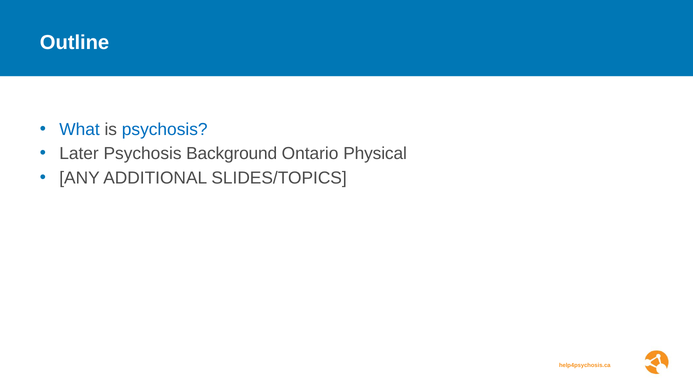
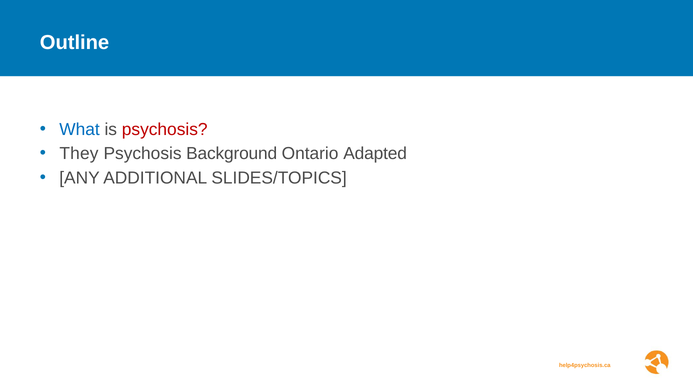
psychosis at (165, 129) colour: blue -> red
Later: Later -> They
Physical: Physical -> Adapted
